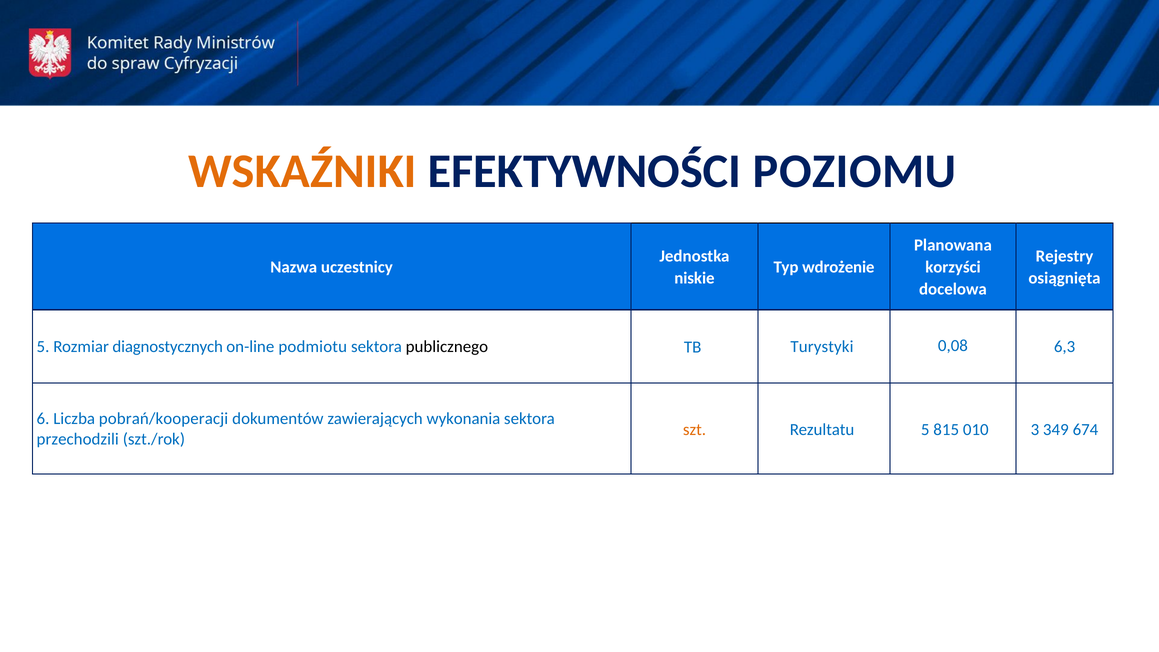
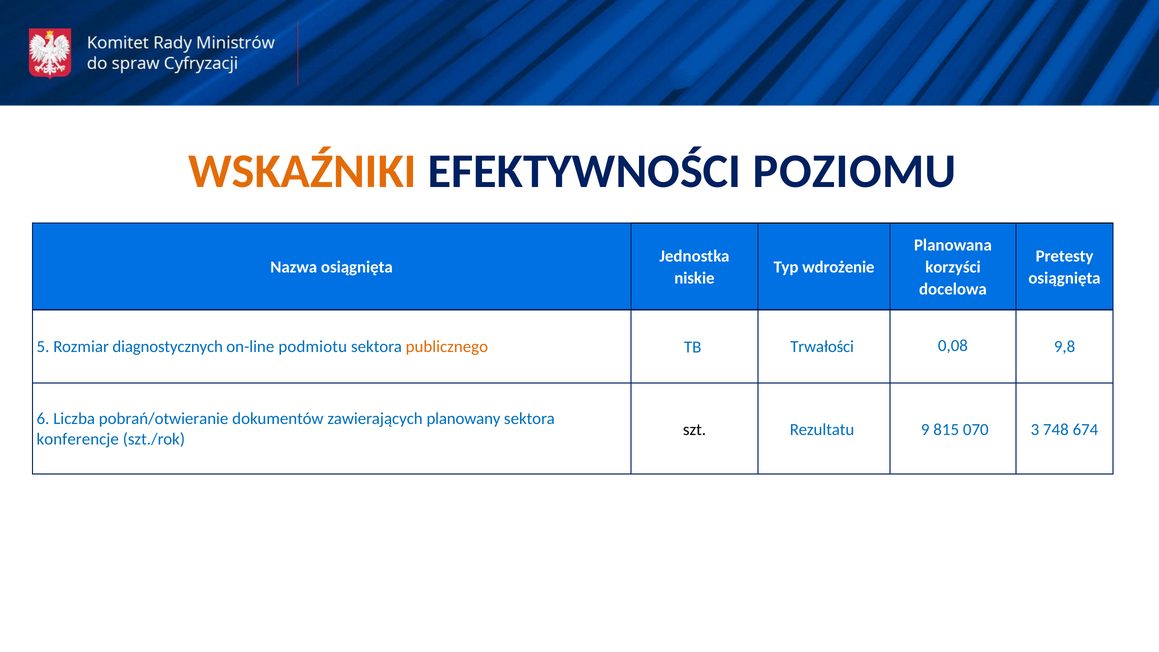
Rejestry: Rejestry -> Pretesty
Nazwa uczestnicy: uczestnicy -> osiągnięta
publicznego colour: black -> orange
Turystyki: Turystyki -> Trwałości
6,3: 6,3 -> 9,8
pobrań/kooperacji: pobrań/kooperacji -> pobrań/otwieranie
wykonania: wykonania -> planowany
szt colour: orange -> black
Rezultatu 5: 5 -> 9
010: 010 -> 070
349: 349 -> 748
przechodzili: przechodzili -> konferencje
